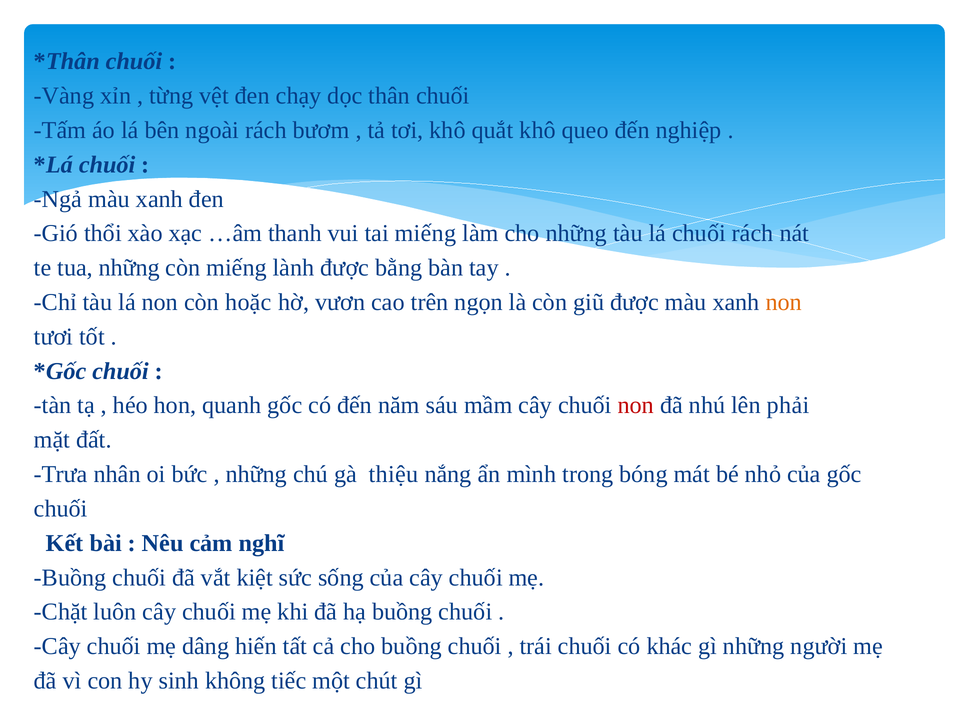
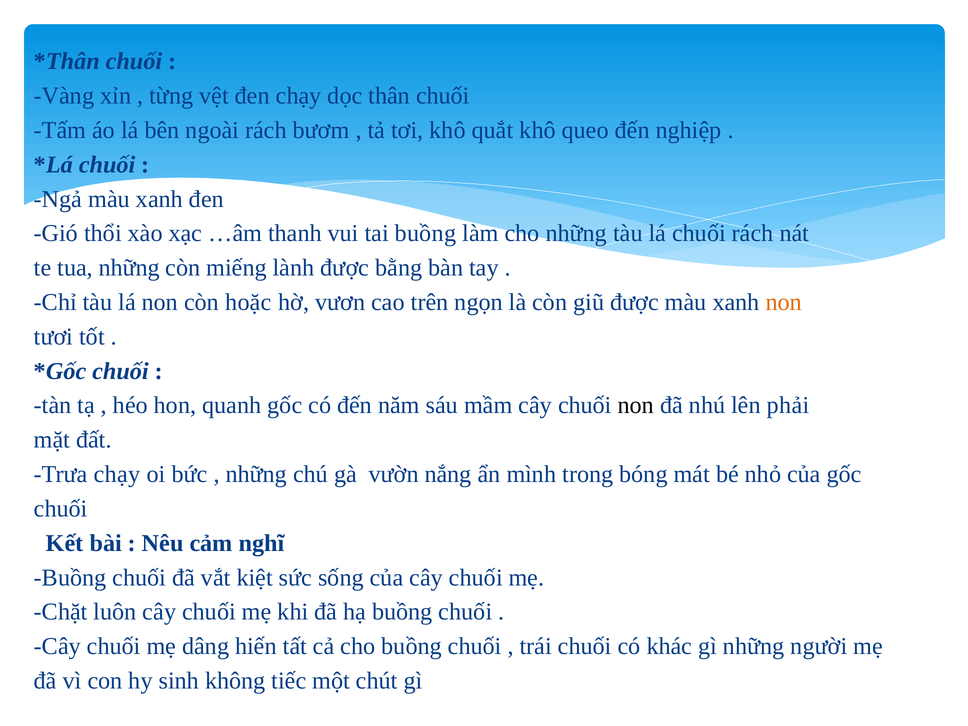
tai miếng: miếng -> buồng
non at (636, 406) colour: red -> black
Trưa nhân: nhân -> chạy
thiệu: thiệu -> vườn
